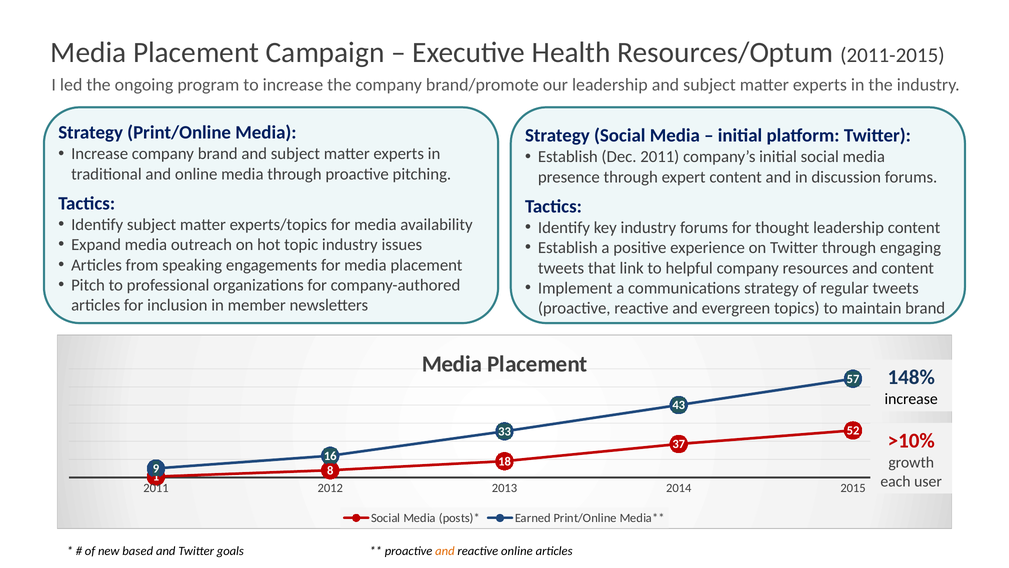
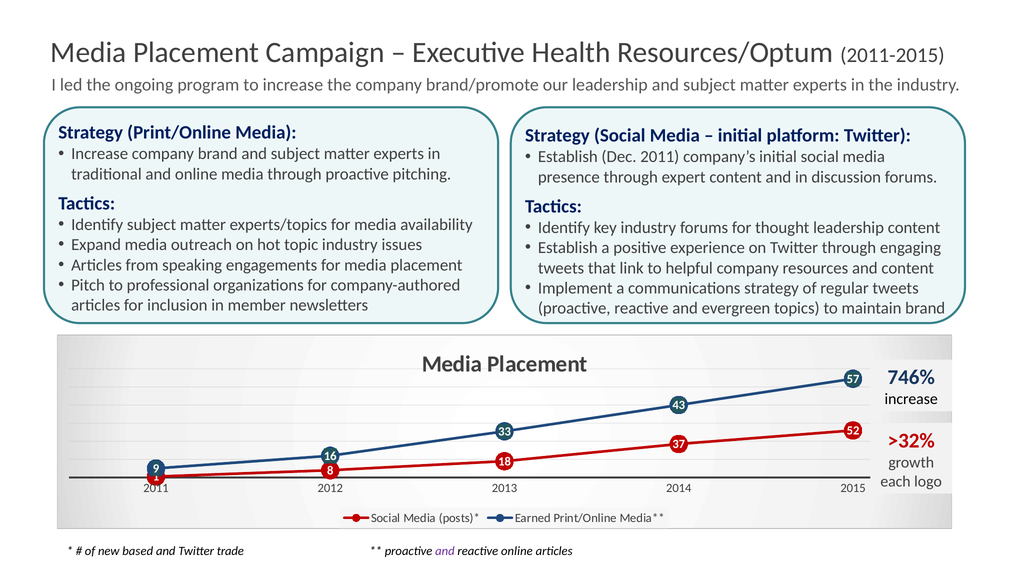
148%: 148% -> 746%
>10%: >10% -> >32%
user: user -> logo
goals: goals -> trade
and at (445, 551) colour: orange -> purple
